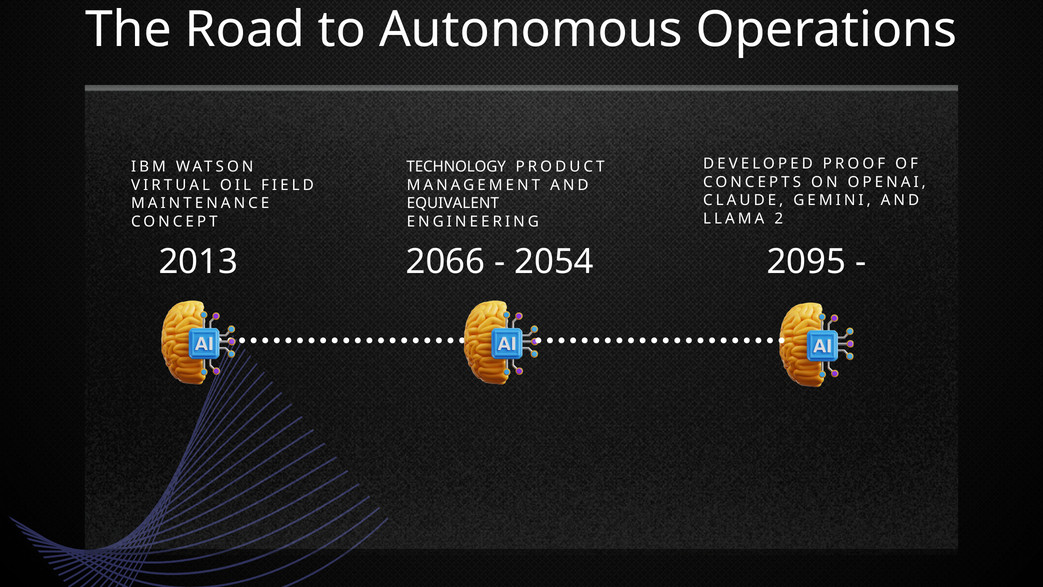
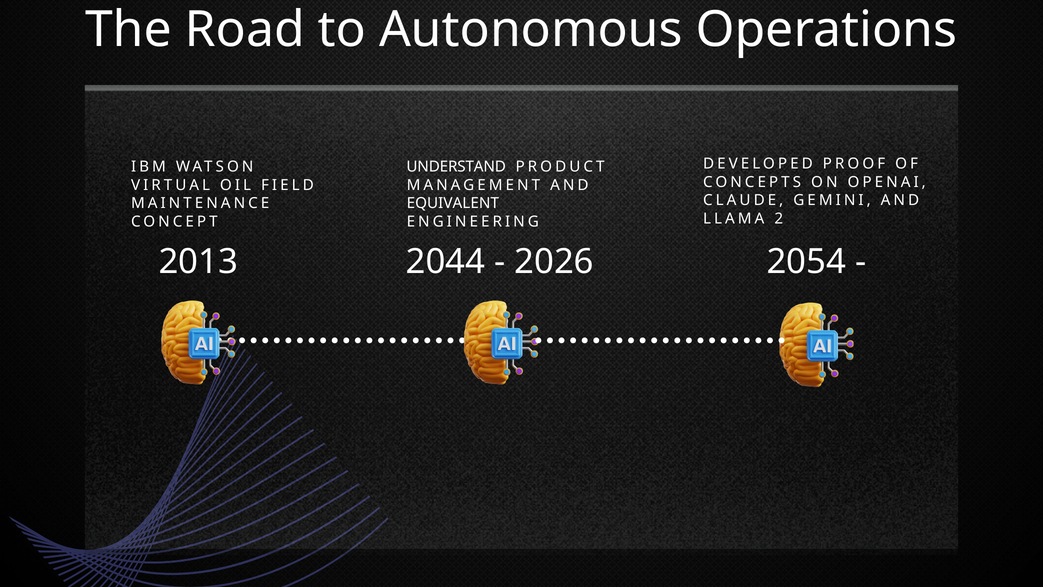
TECHNOLOGY: TECHNOLOGY -> UNDERSTAND
2066: 2066 -> 2044
2054: 2054 -> 2026
2095: 2095 -> 2054
